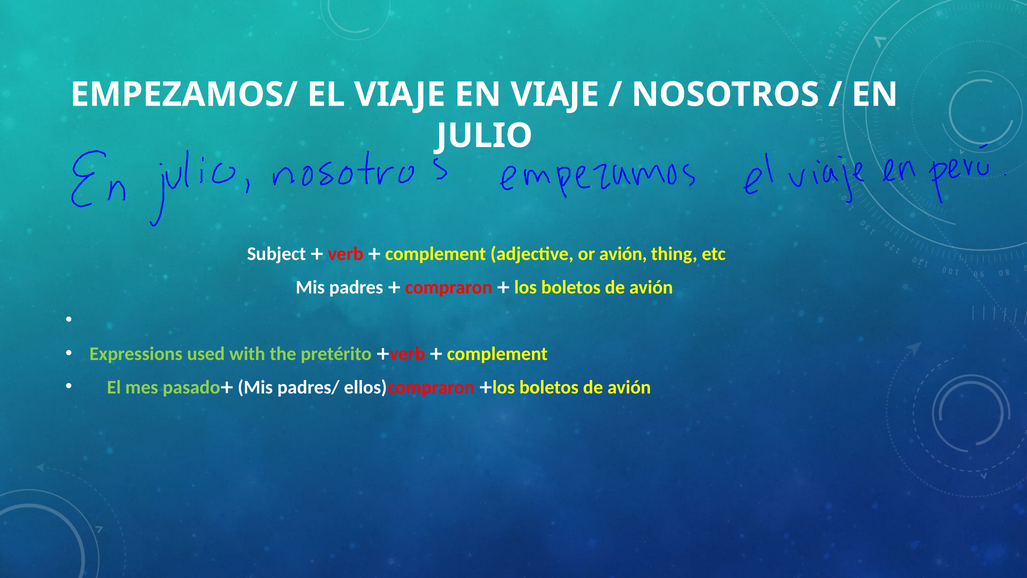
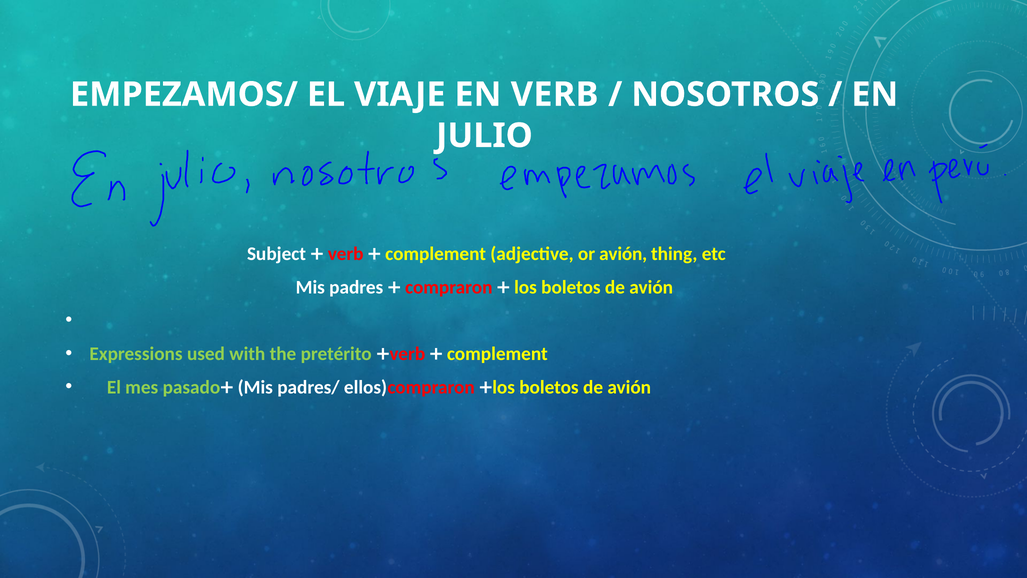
EN VIAJE: VIAJE -> VERB
